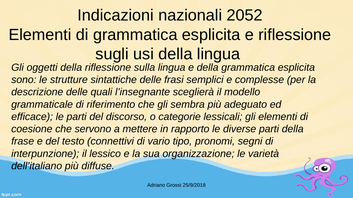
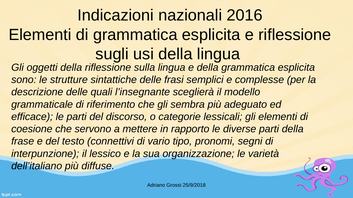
2052: 2052 -> 2016
